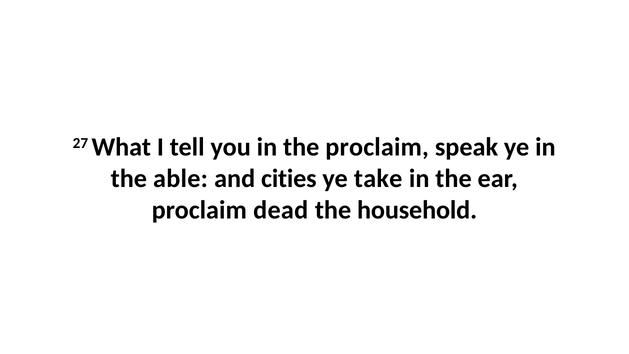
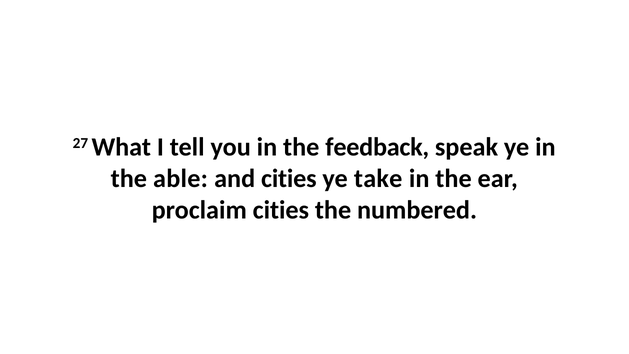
the proclaim: proclaim -> feedback
proclaim dead: dead -> cities
household: household -> numbered
